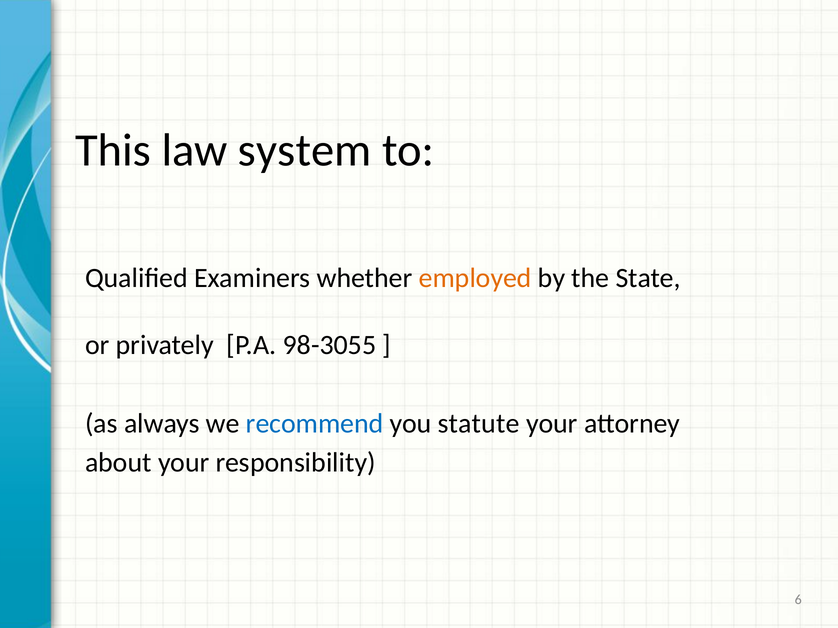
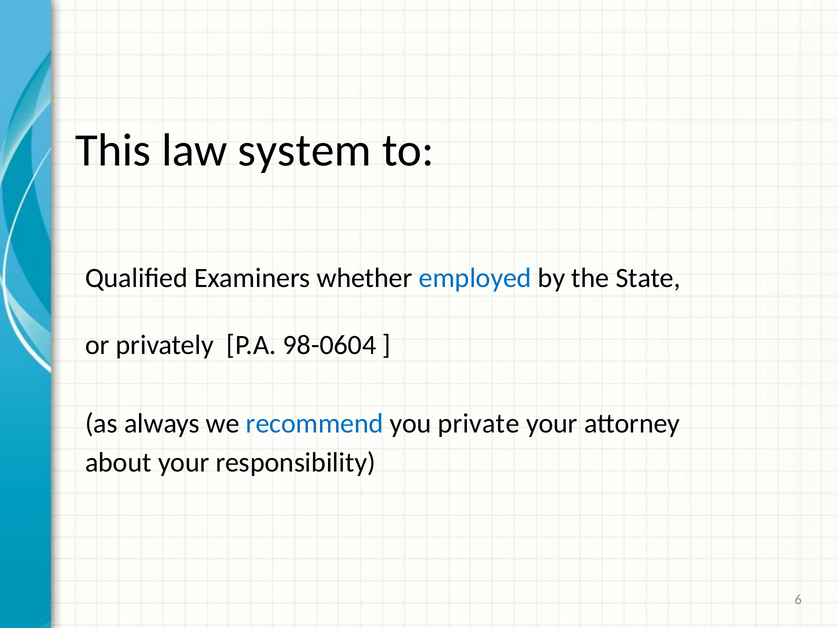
employed colour: orange -> blue
98-3055: 98-3055 -> 98-0604
statute: statute -> private
